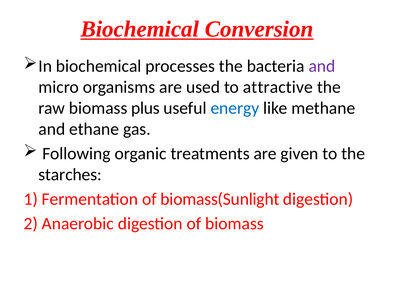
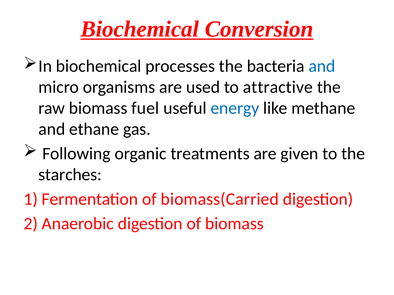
and at (322, 66) colour: purple -> blue
plus: plus -> fuel
biomass(Sunlight: biomass(Sunlight -> biomass(Carried
